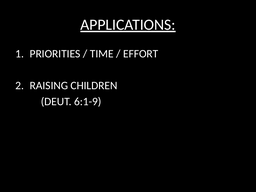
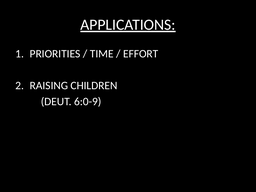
6:1-9: 6:1-9 -> 6:0-9
